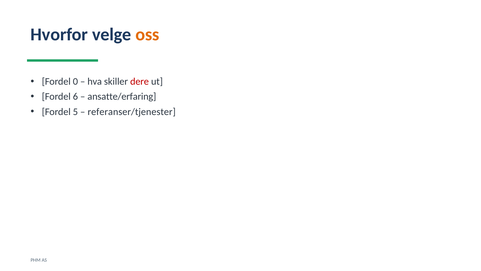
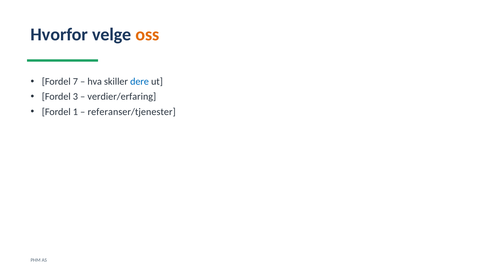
0: 0 -> 7
dere colour: red -> blue
6: 6 -> 3
ansatte/erfaring: ansatte/erfaring -> verdier/erfaring
5: 5 -> 1
